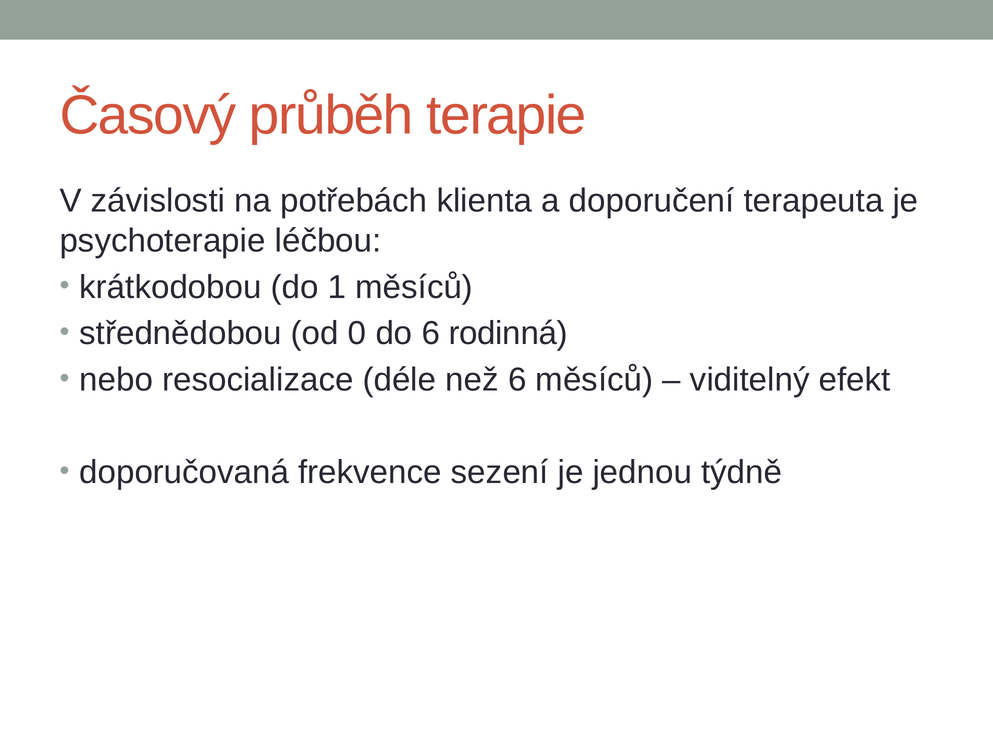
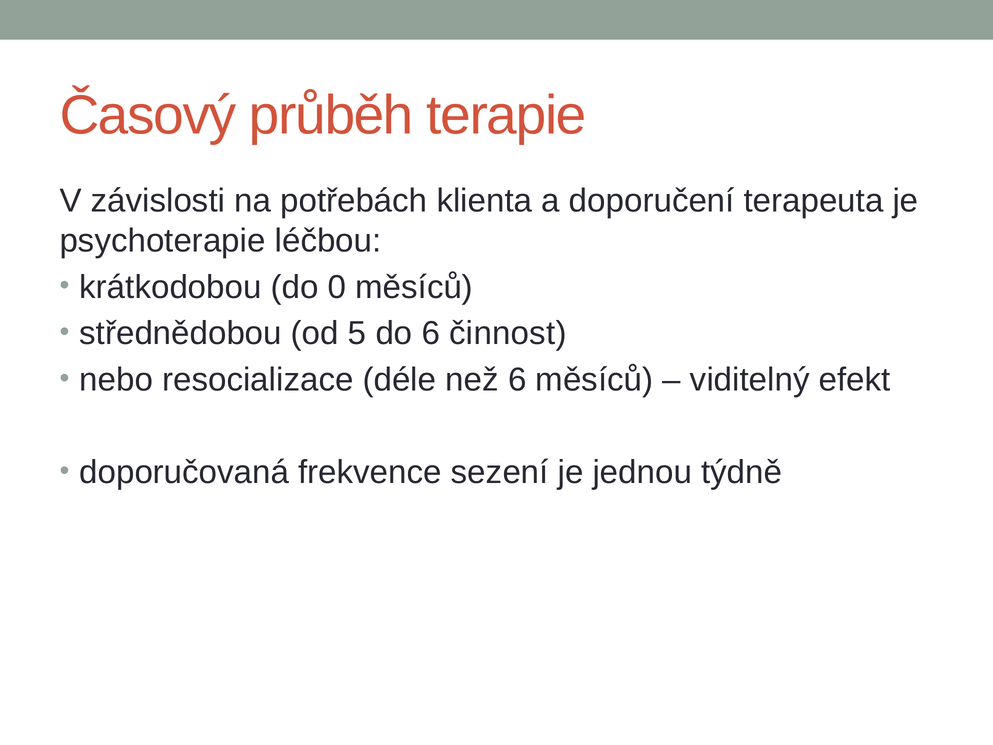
1: 1 -> 0
0: 0 -> 5
rodinná: rodinná -> činnost
